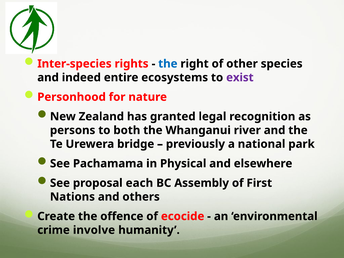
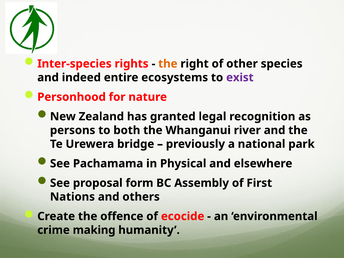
the at (168, 64) colour: blue -> orange
each: each -> form
involve: involve -> making
